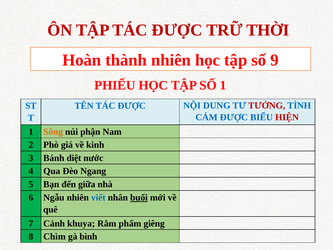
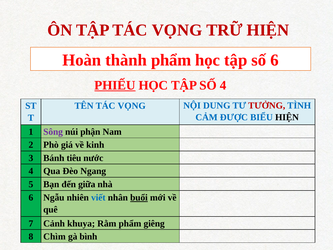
TẬP TÁC ĐƯỢC: ĐƯỢC -> VỌNG
TRỮ THỜI: THỜI -> HIỆN
thành nhiên: nhiên -> phẩm
số 9: 9 -> 6
PHIẾU underline: none -> present
SỐ 1: 1 -> 4
TÊN TÁC ĐƯỢC: ĐƯỢC -> VỌNG
HIỆN at (287, 117) colour: red -> black
Sông colour: orange -> purple
diệt: diệt -> tiêu
